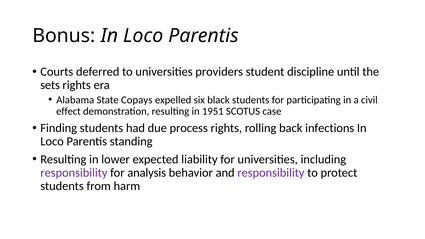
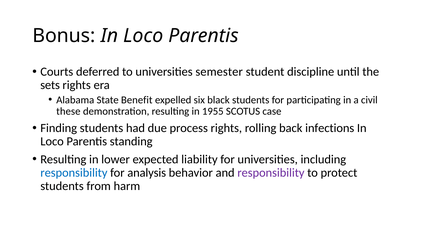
providers: providers -> semester
Copays: Copays -> Benefit
effect: effect -> these
1951: 1951 -> 1955
responsibility at (74, 173) colour: purple -> blue
